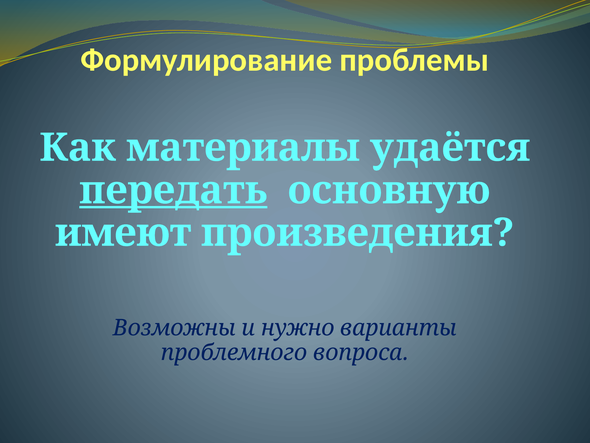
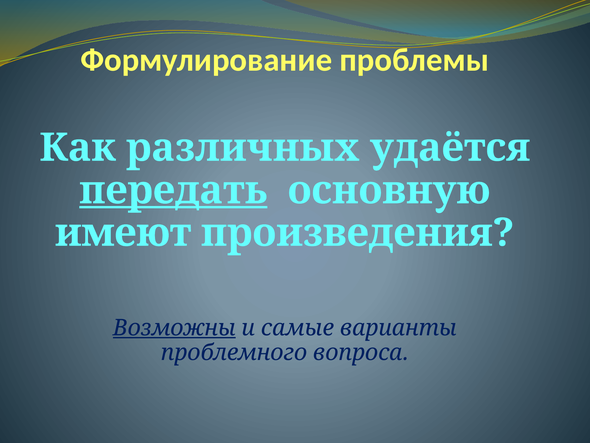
материалы: материалы -> различных
Возможны underline: none -> present
нужно: нужно -> самые
